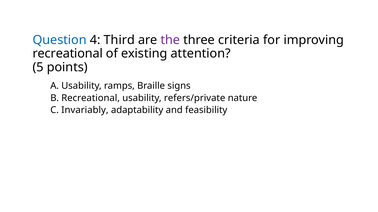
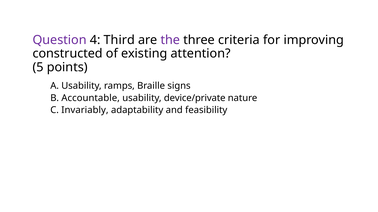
Question colour: blue -> purple
recreational at (68, 54): recreational -> constructed
B Recreational: Recreational -> Accountable
refers/private: refers/private -> device/private
